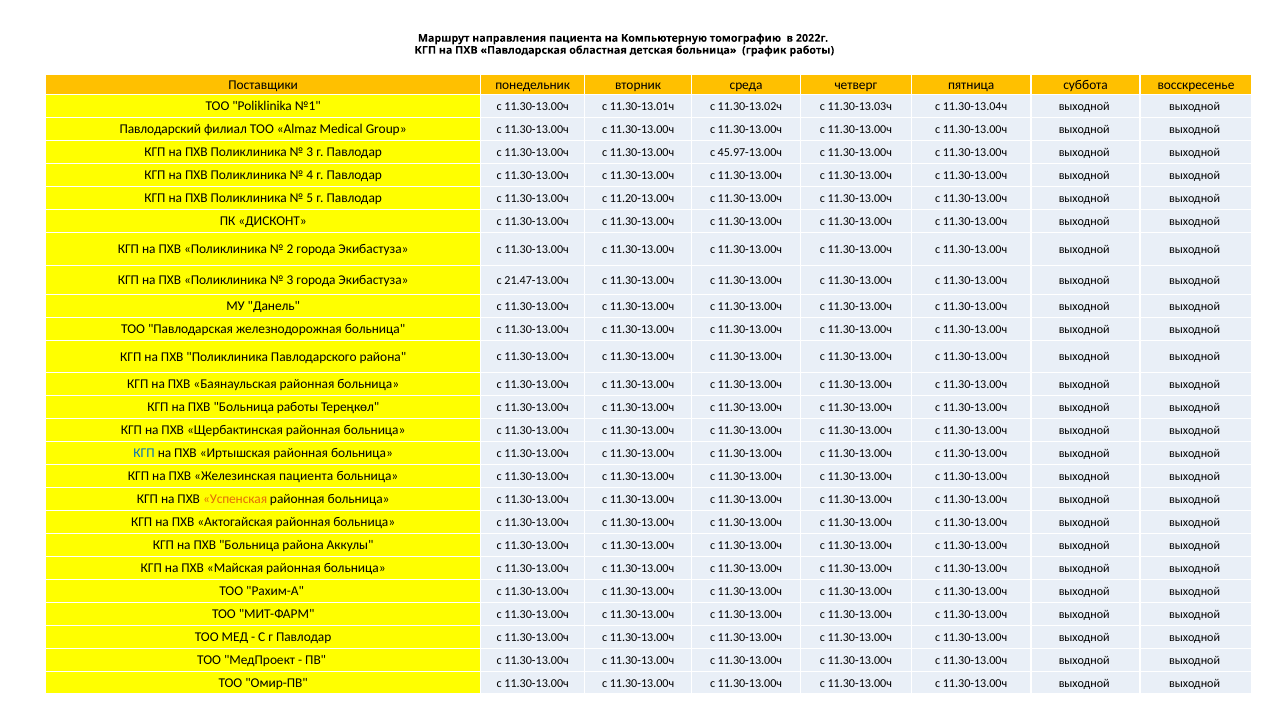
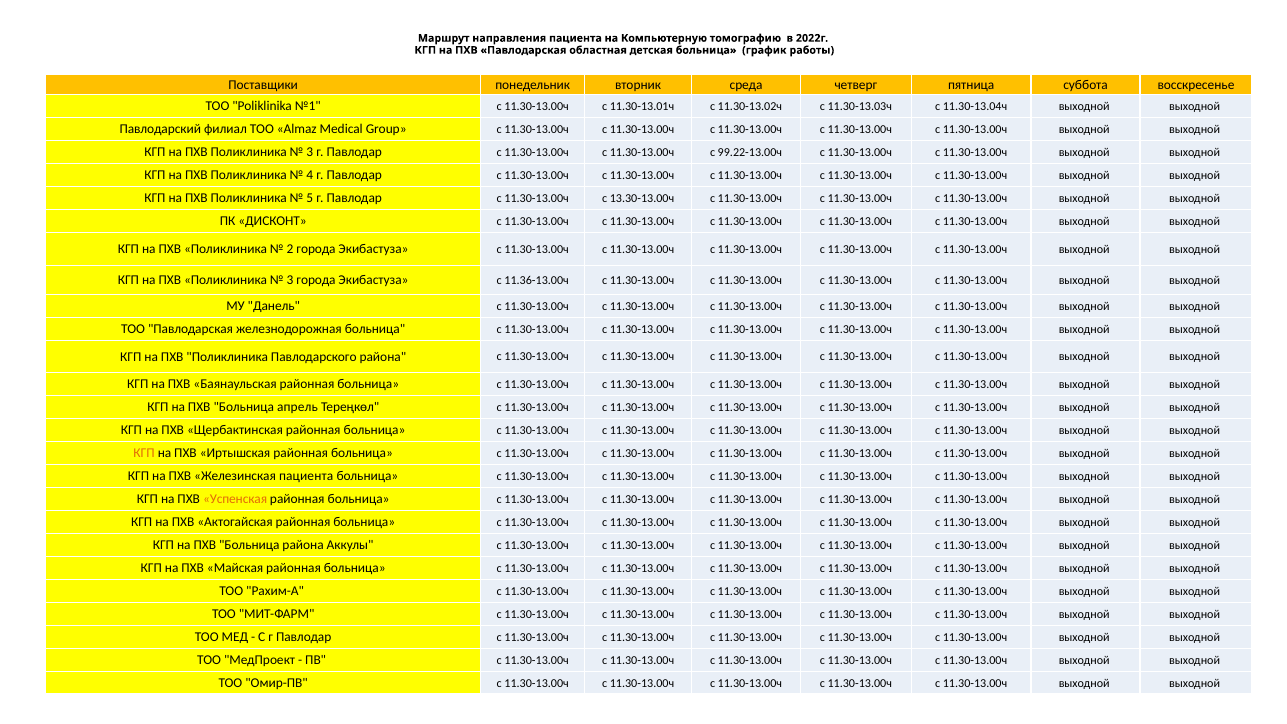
45.97-13.00ч: 45.97-13.00ч -> 99.22-13.00ч
11.20-13.00ч: 11.20-13.00ч -> 13.30-13.00ч
21.47-13.00ч: 21.47-13.00ч -> 11.36-13.00ч
Больница работы: работы -> апрель
КГП at (144, 453) colour: blue -> orange
